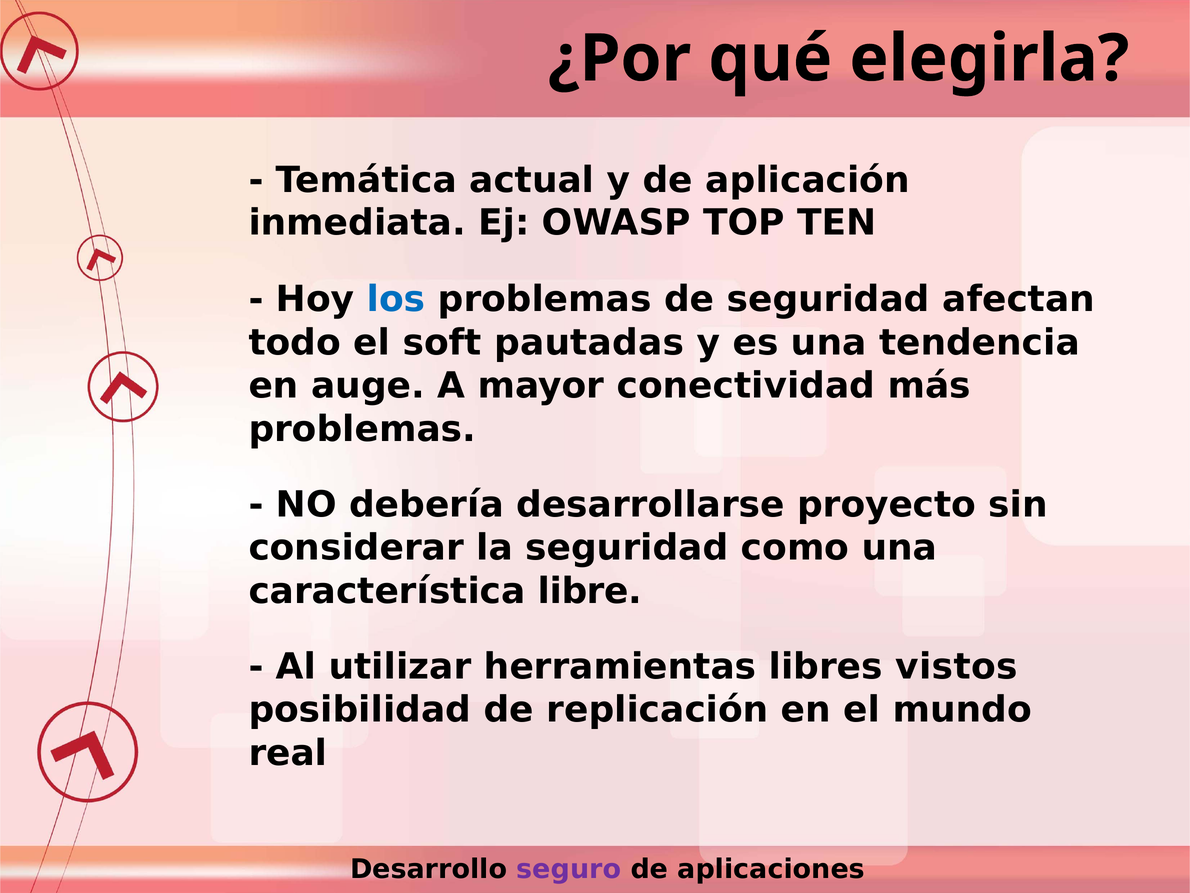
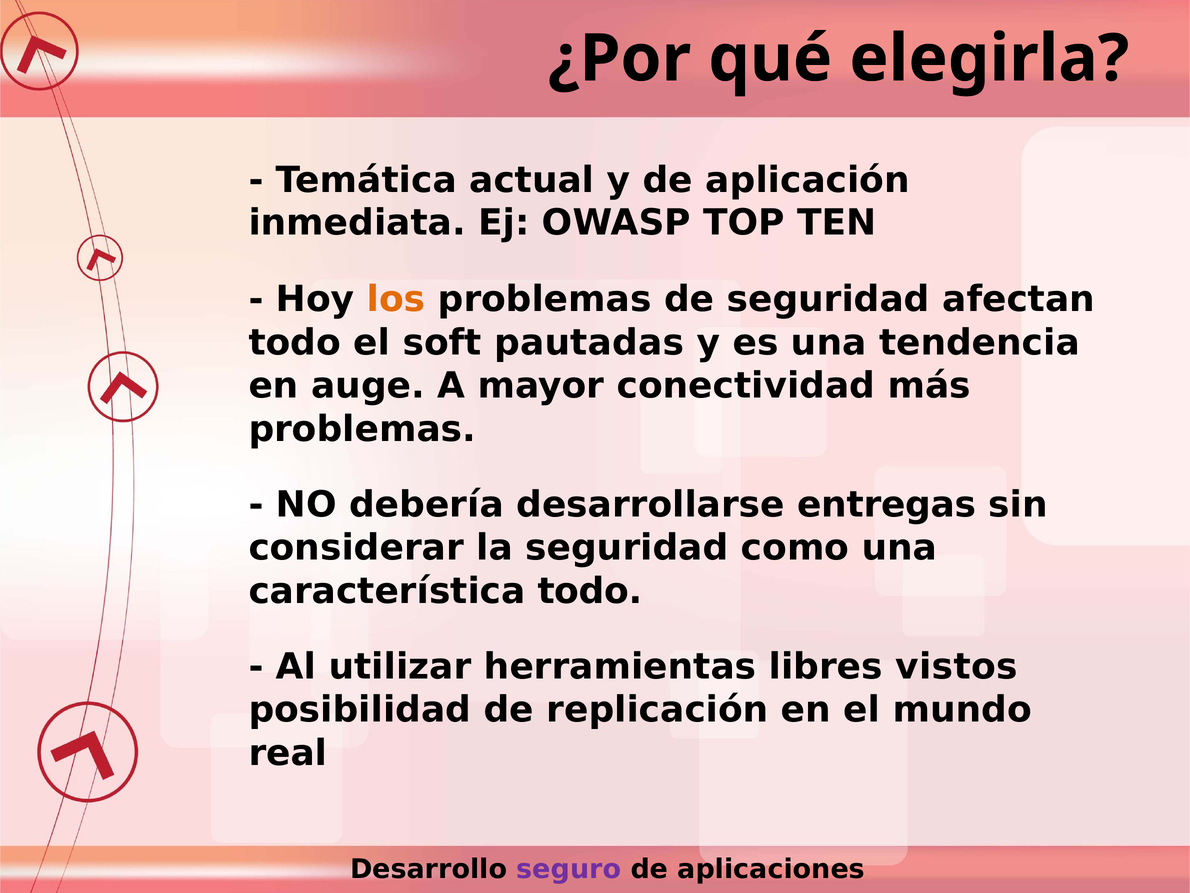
los colour: blue -> orange
proyecto: proyecto -> entregas
característica libre: libre -> todo
